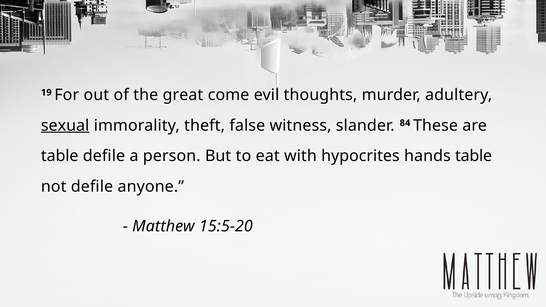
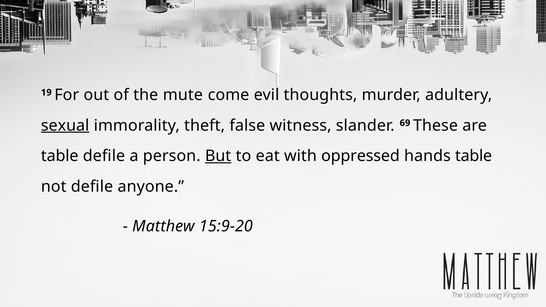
great: great -> mute
84: 84 -> 69
But underline: none -> present
hypocrites: hypocrites -> oppressed
15:5-20: 15:5-20 -> 15:9-20
